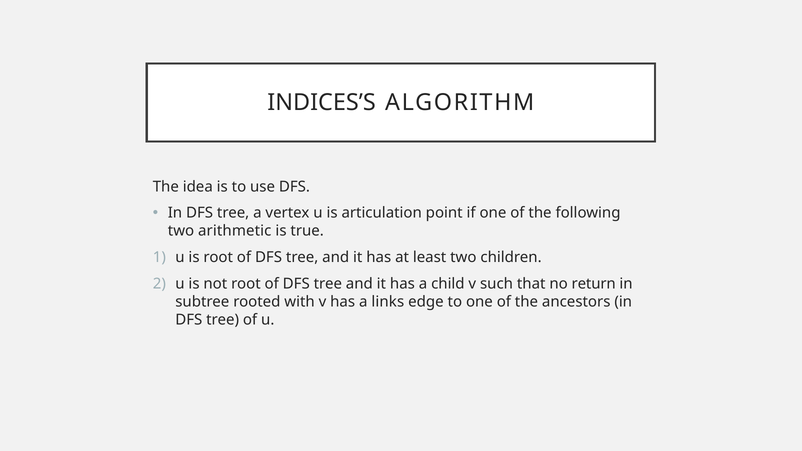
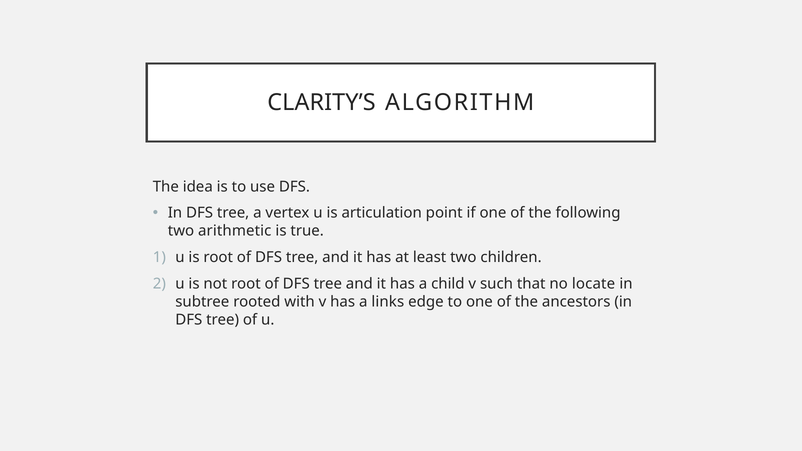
INDICES’S: INDICES’S -> CLARITY’S
return: return -> locate
